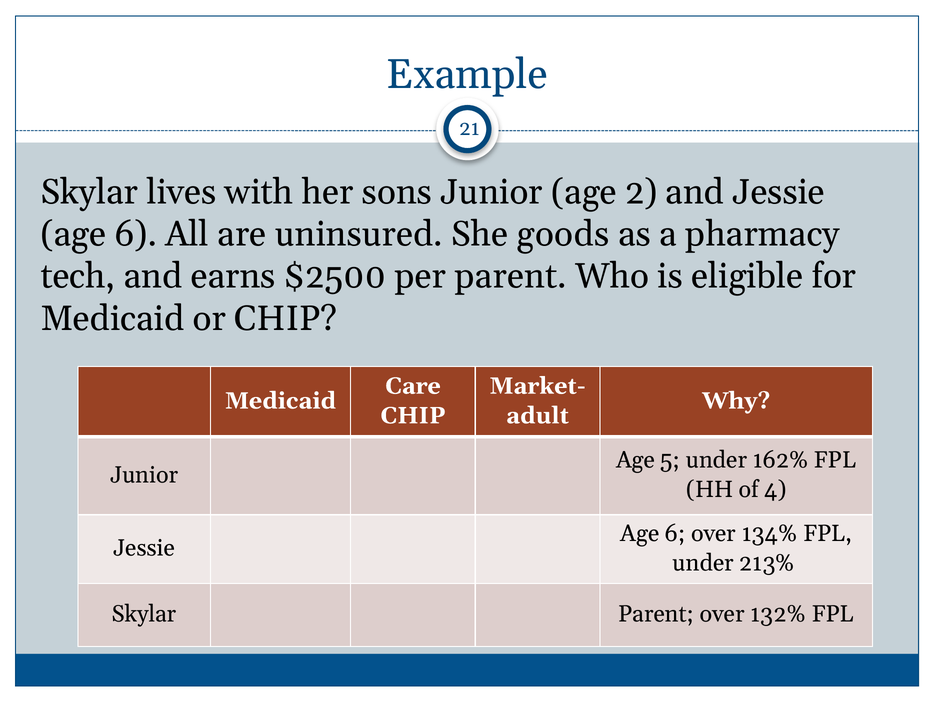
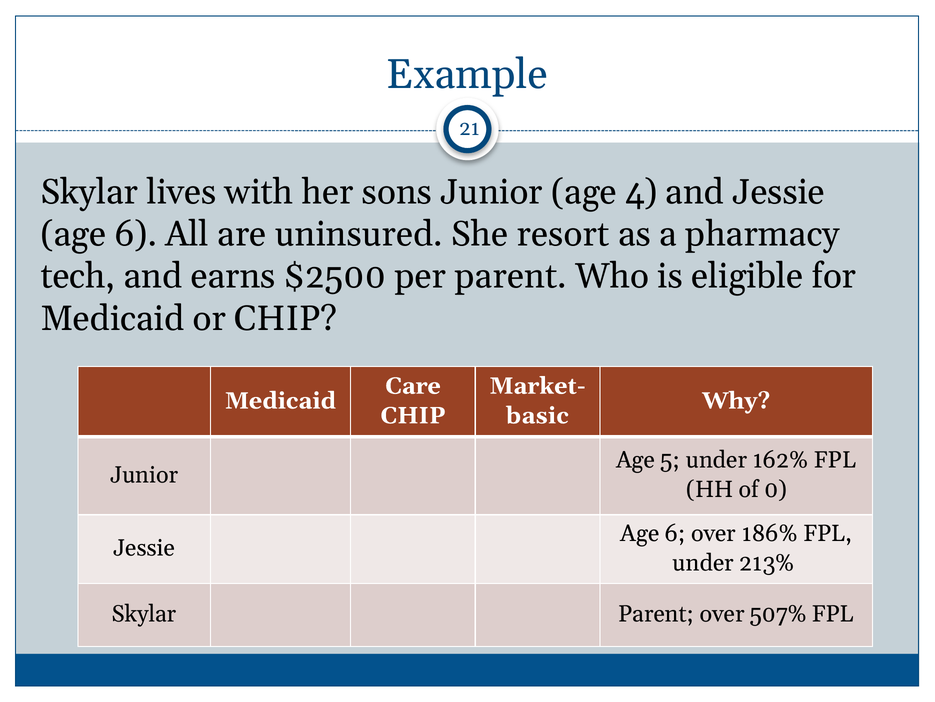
2: 2 -> 4
goods: goods -> resort
adult: adult -> basic
4: 4 -> 0
134%: 134% -> 186%
132%: 132% -> 507%
